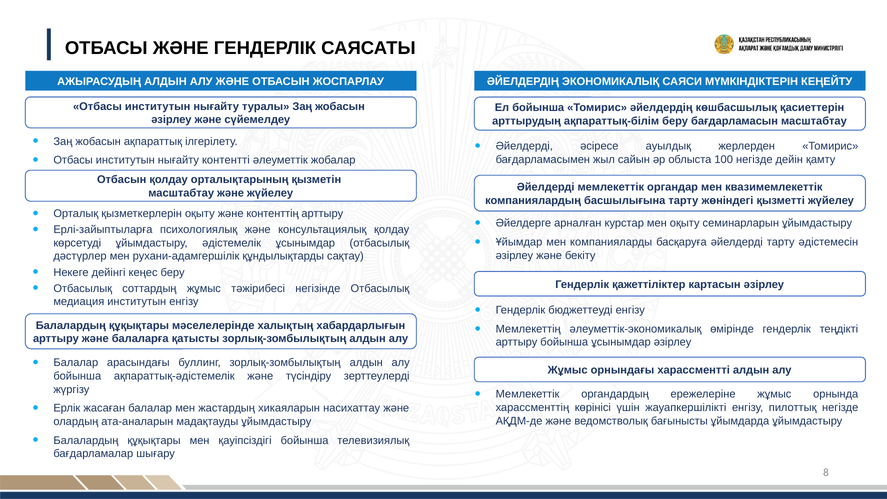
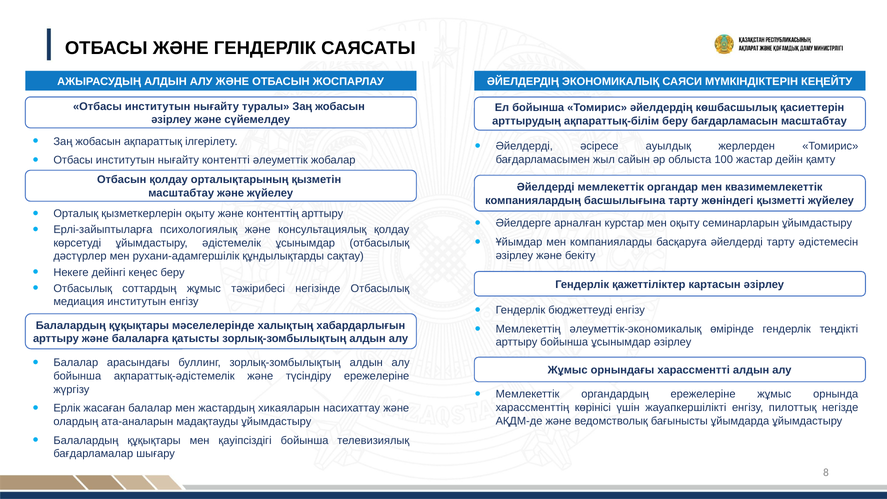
100 негізде: негізде -> жастар
түсіндіру зерттеулерді: зерттеулерді -> ережелеріне
